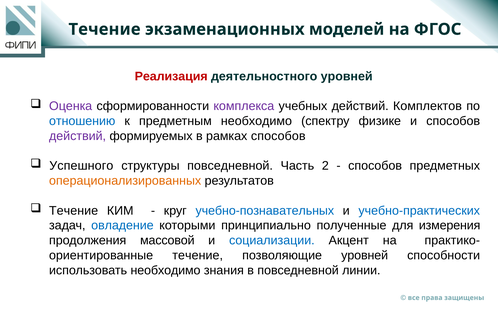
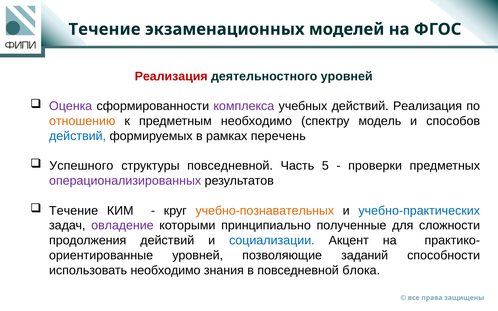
действий Комплектов: Комплектов -> Реализация
отношению colour: blue -> orange
физике: физике -> модель
действий at (78, 136) colour: purple -> blue
рамках способов: способов -> перечень
2: 2 -> 5
способов at (375, 166): способов -> проверки
операционализированных colour: orange -> purple
учебно-познавательных colour: blue -> orange
овладение colour: blue -> purple
измерения: измерения -> сложности
продолжения массовой: массовой -> действий
течение at (198, 256): течение -> уровней
позволяющие уровней: уровней -> заданий
линии: линии -> блока
